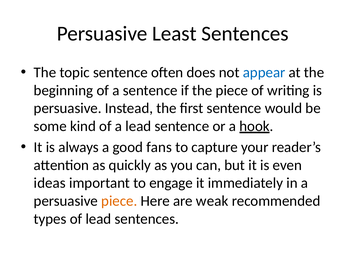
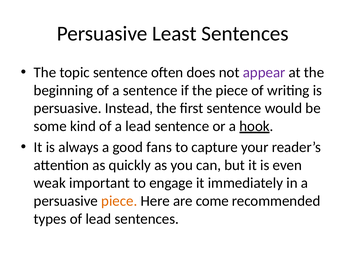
appear colour: blue -> purple
ideas: ideas -> weak
weak: weak -> come
